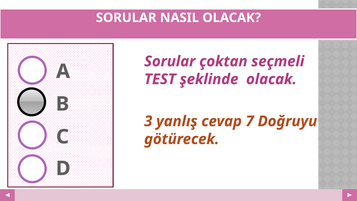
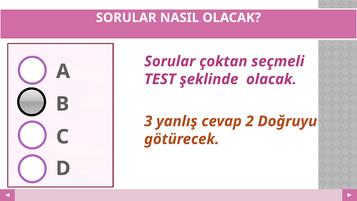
7: 7 -> 2
